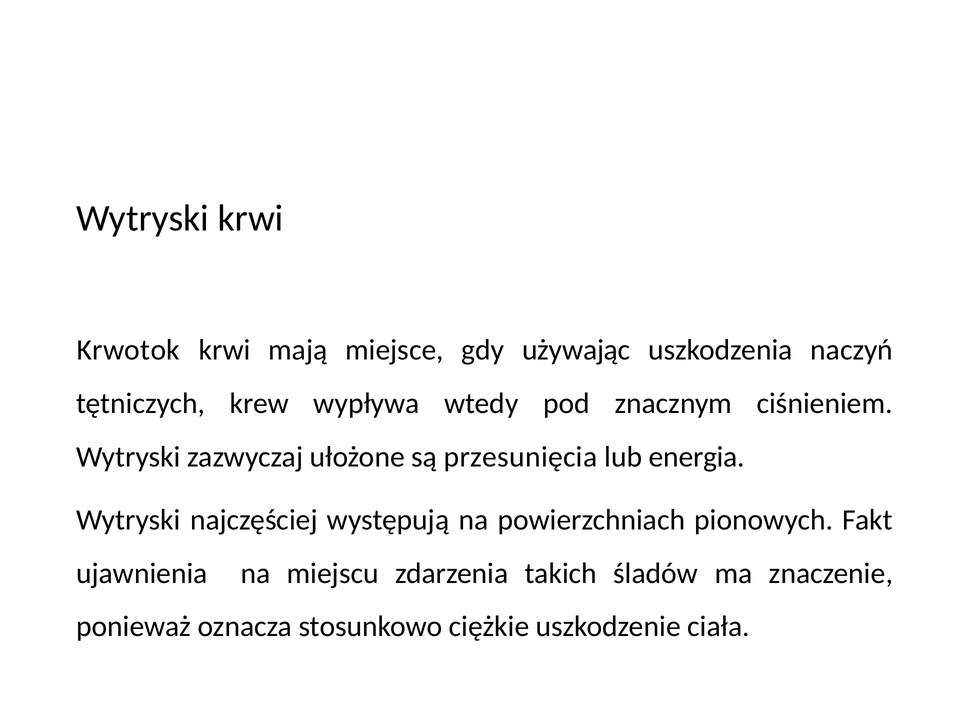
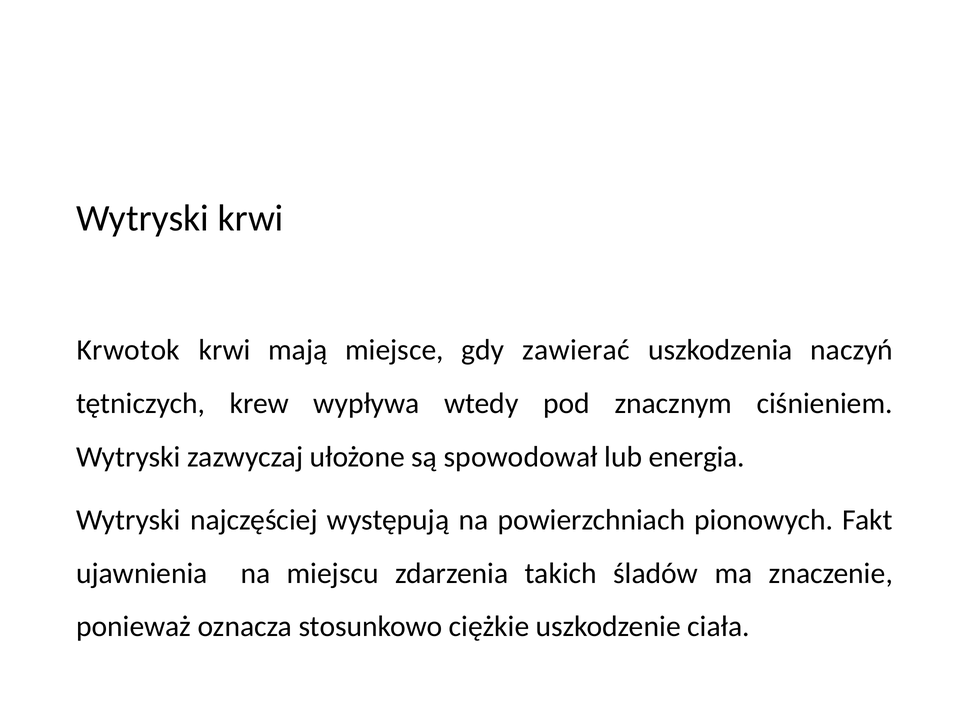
używając: używając -> zawierać
przesunięcia: przesunięcia -> spowodował
